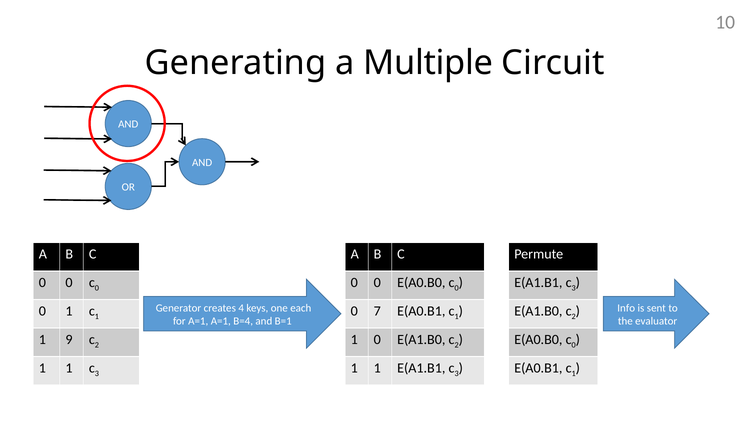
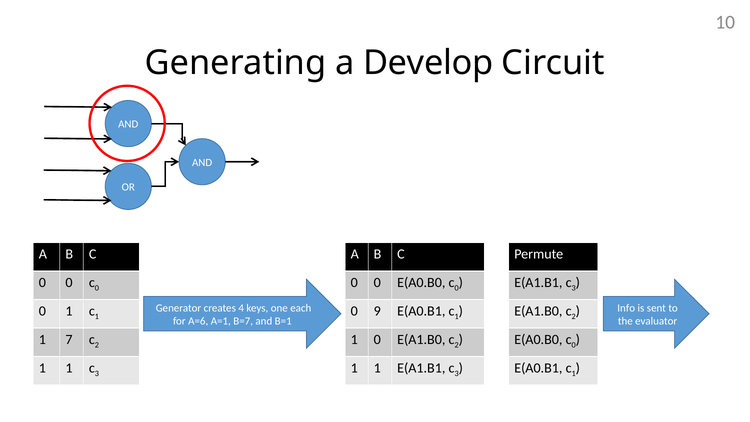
Multiple: Multiple -> Develop
7: 7 -> 9
for A=1: A=1 -> A=6
B=4: B=4 -> B=7
9: 9 -> 7
